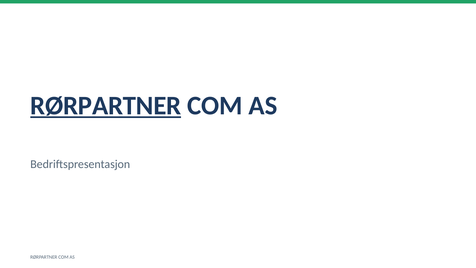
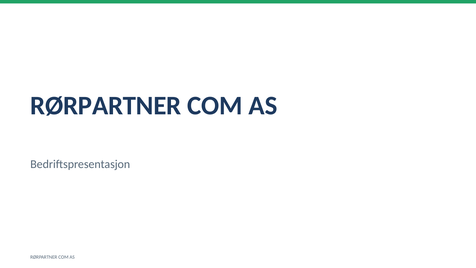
RØRPARTNER at (106, 106) underline: present -> none
